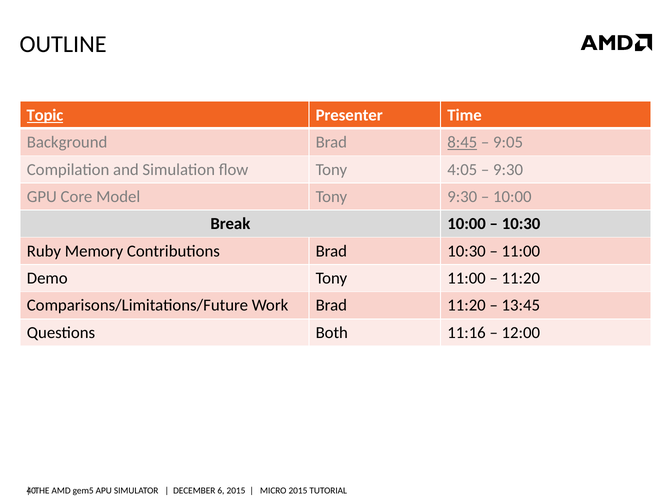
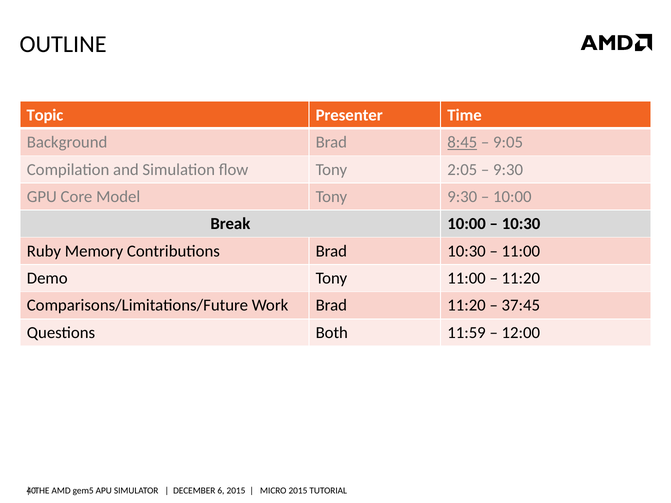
Topic underline: present -> none
4:05: 4:05 -> 2:05
13:45: 13:45 -> 37:45
11:16: 11:16 -> 11:59
